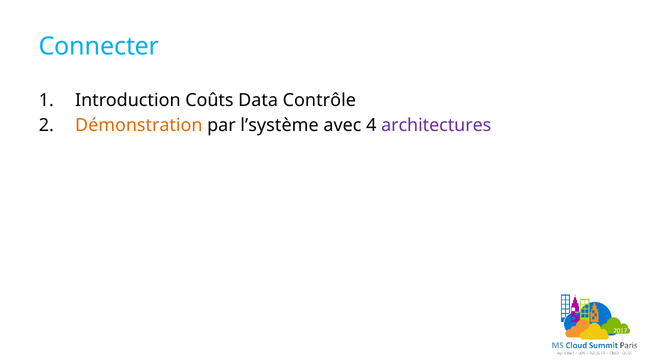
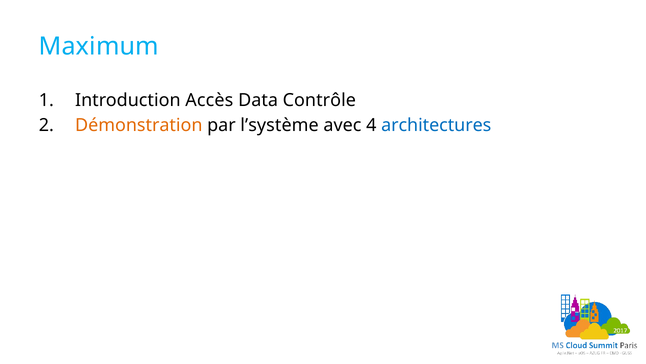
Connecter: Connecter -> Maximum
Coûts: Coûts -> Accès
architectures colour: purple -> blue
